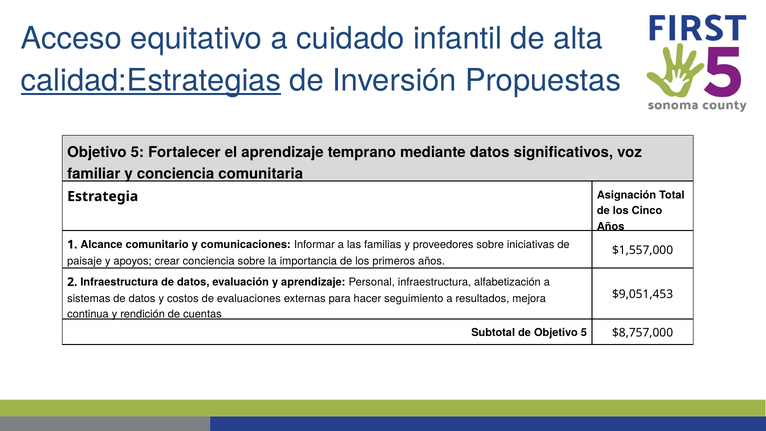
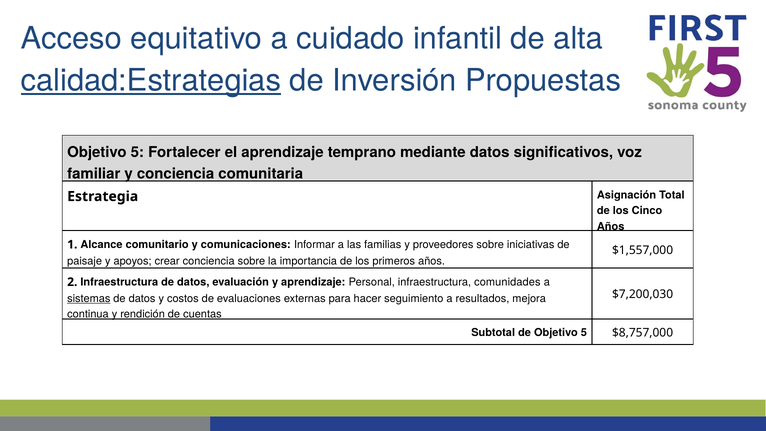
alfabetización: alfabetización -> comunidades
$9,051,453: $9,051,453 -> $7,200,030
sistemas underline: none -> present
